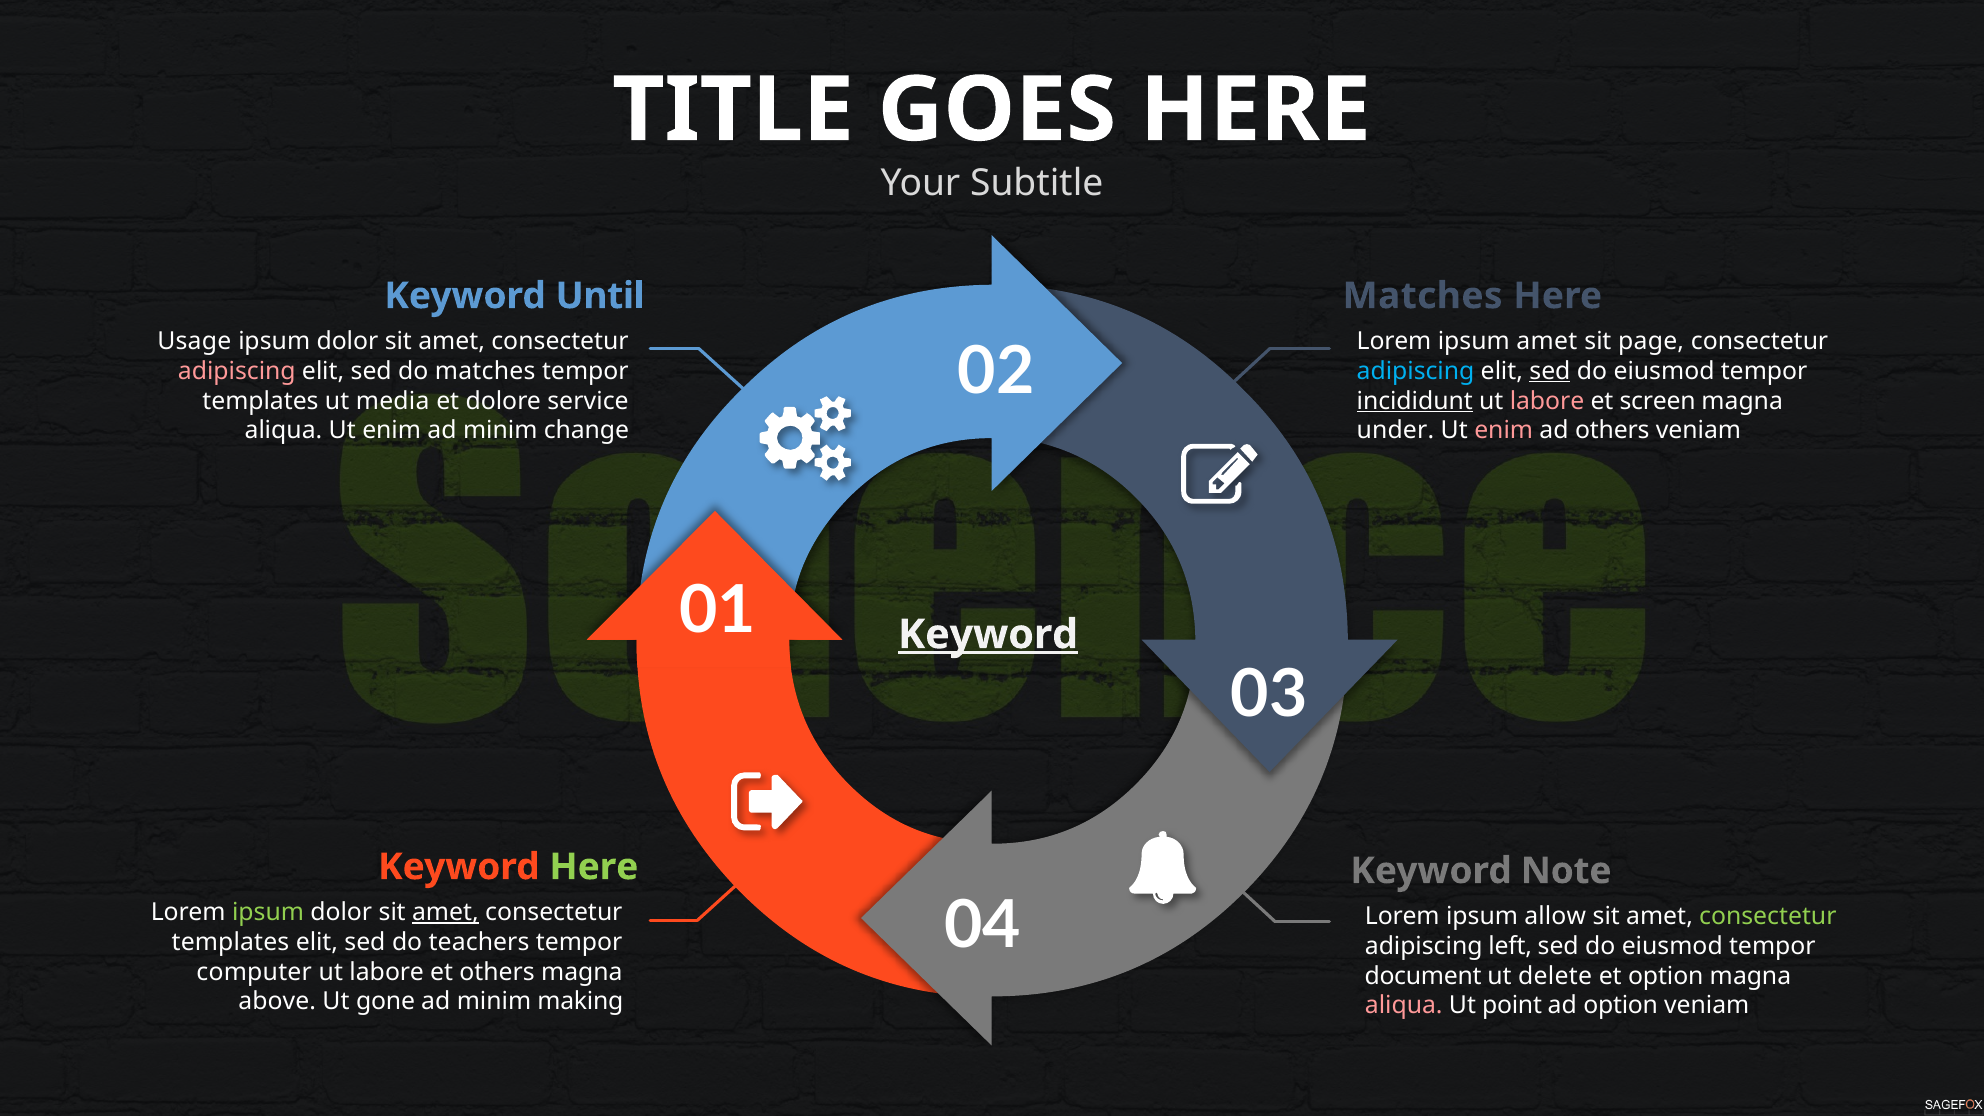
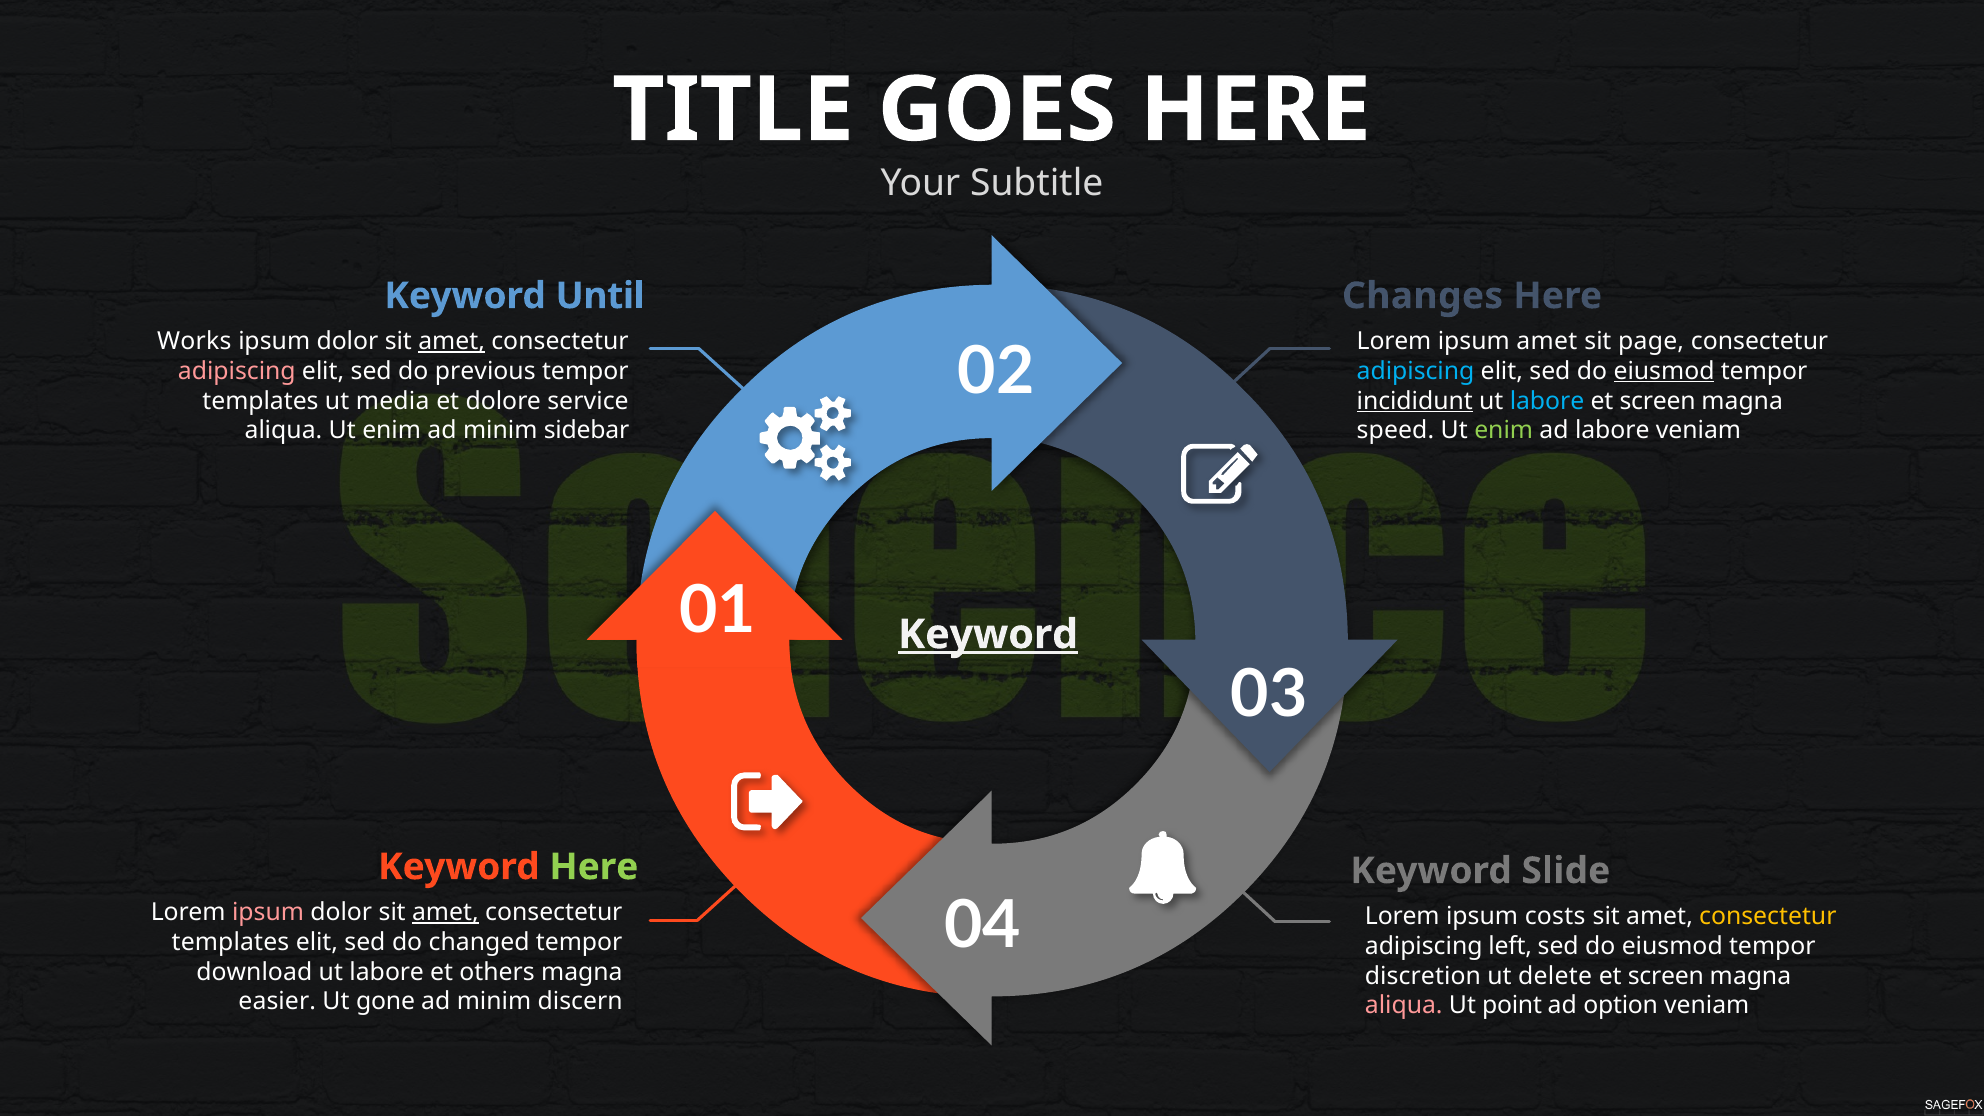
Matches at (1423, 296): Matches -> Changes
Usage: Usage -> Works
amet at (452, 341) underline: none -> present
do matches: matches -> previous
sed at (1550, 371) underline: present -> none
eiusmod at (1664, 371) underline: none -> present
labore at (1547, 401) colour: pink -> light blue
change: change -> sidebar
under: under -> speed
enim at (1504, 431) colour: pink -> light green
ad others: others -> labore
Note: Note -> Slide
ipsum at (268, 912) colour: light green -> pink
allow: allow -> costs
consectetur at (1768, 916) colour: light green -> yellow
teachers: teachers -> changed
computer: computer -> download
document: document -> discretion
option at (1666, 976): option -> screen
above: above -> easier
making: making -> discern
